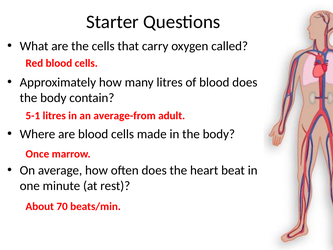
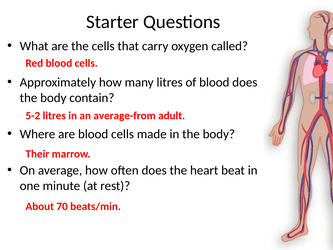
5-1: 5-1 -> 5-2
Once: Once -> Their
